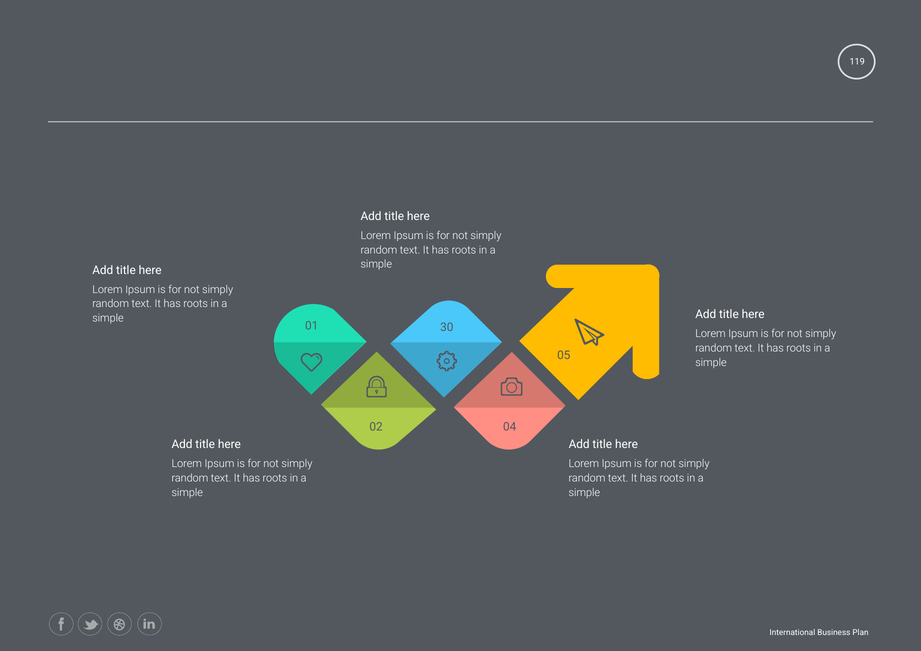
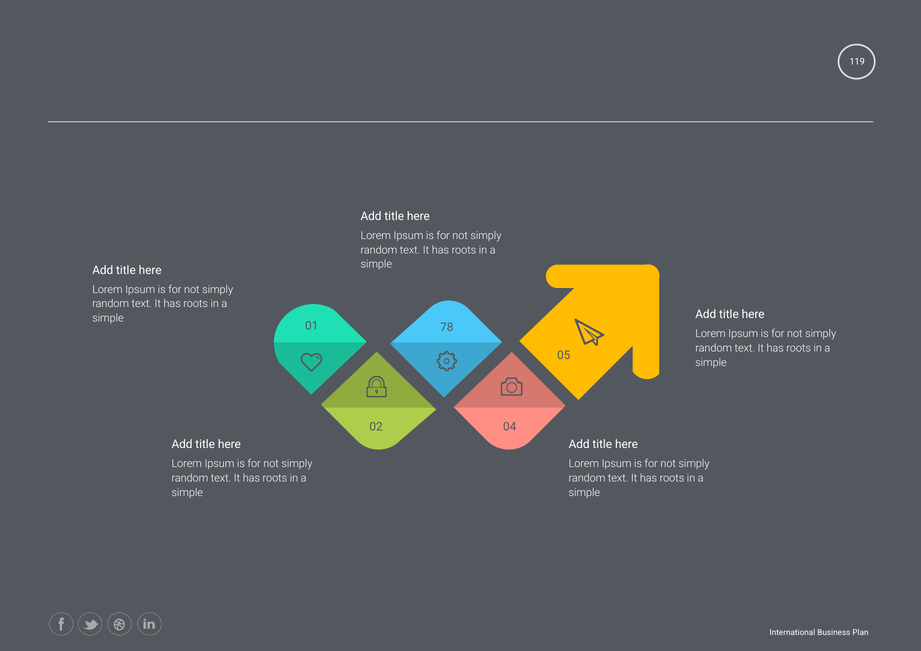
30: 30 -> 78
